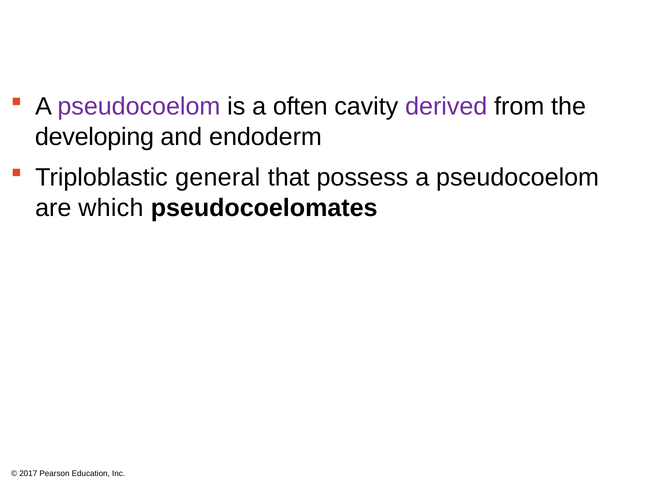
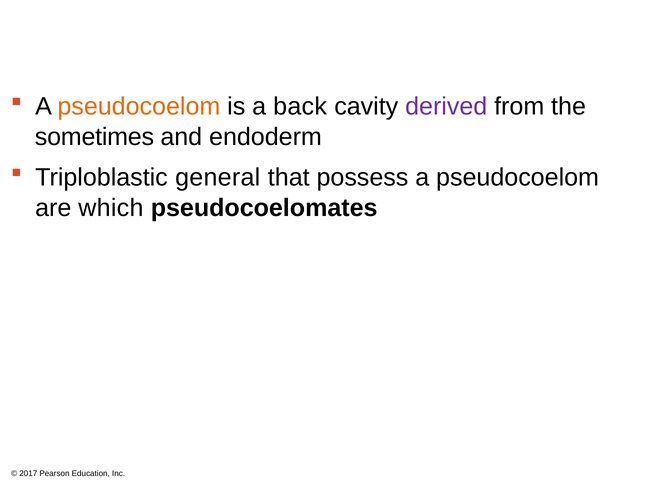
pseudocoelom at (139, 107) colour: purple -> orange
often: often -> back
developing: developing -> sometimes
